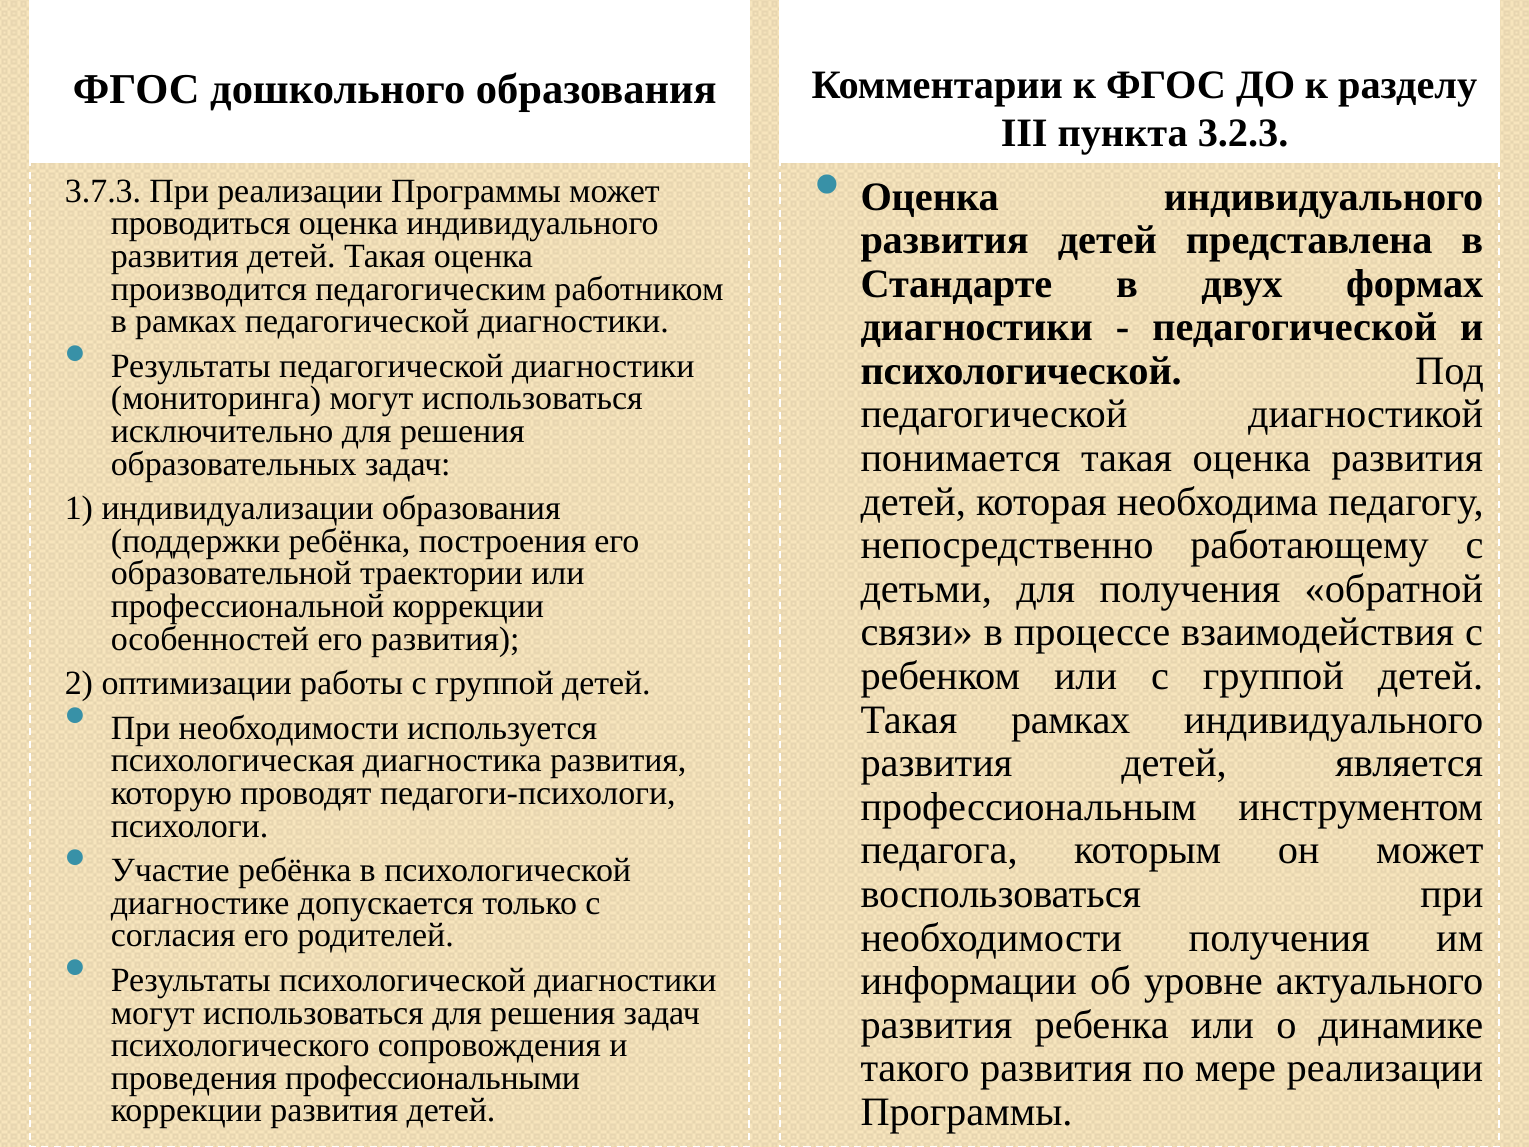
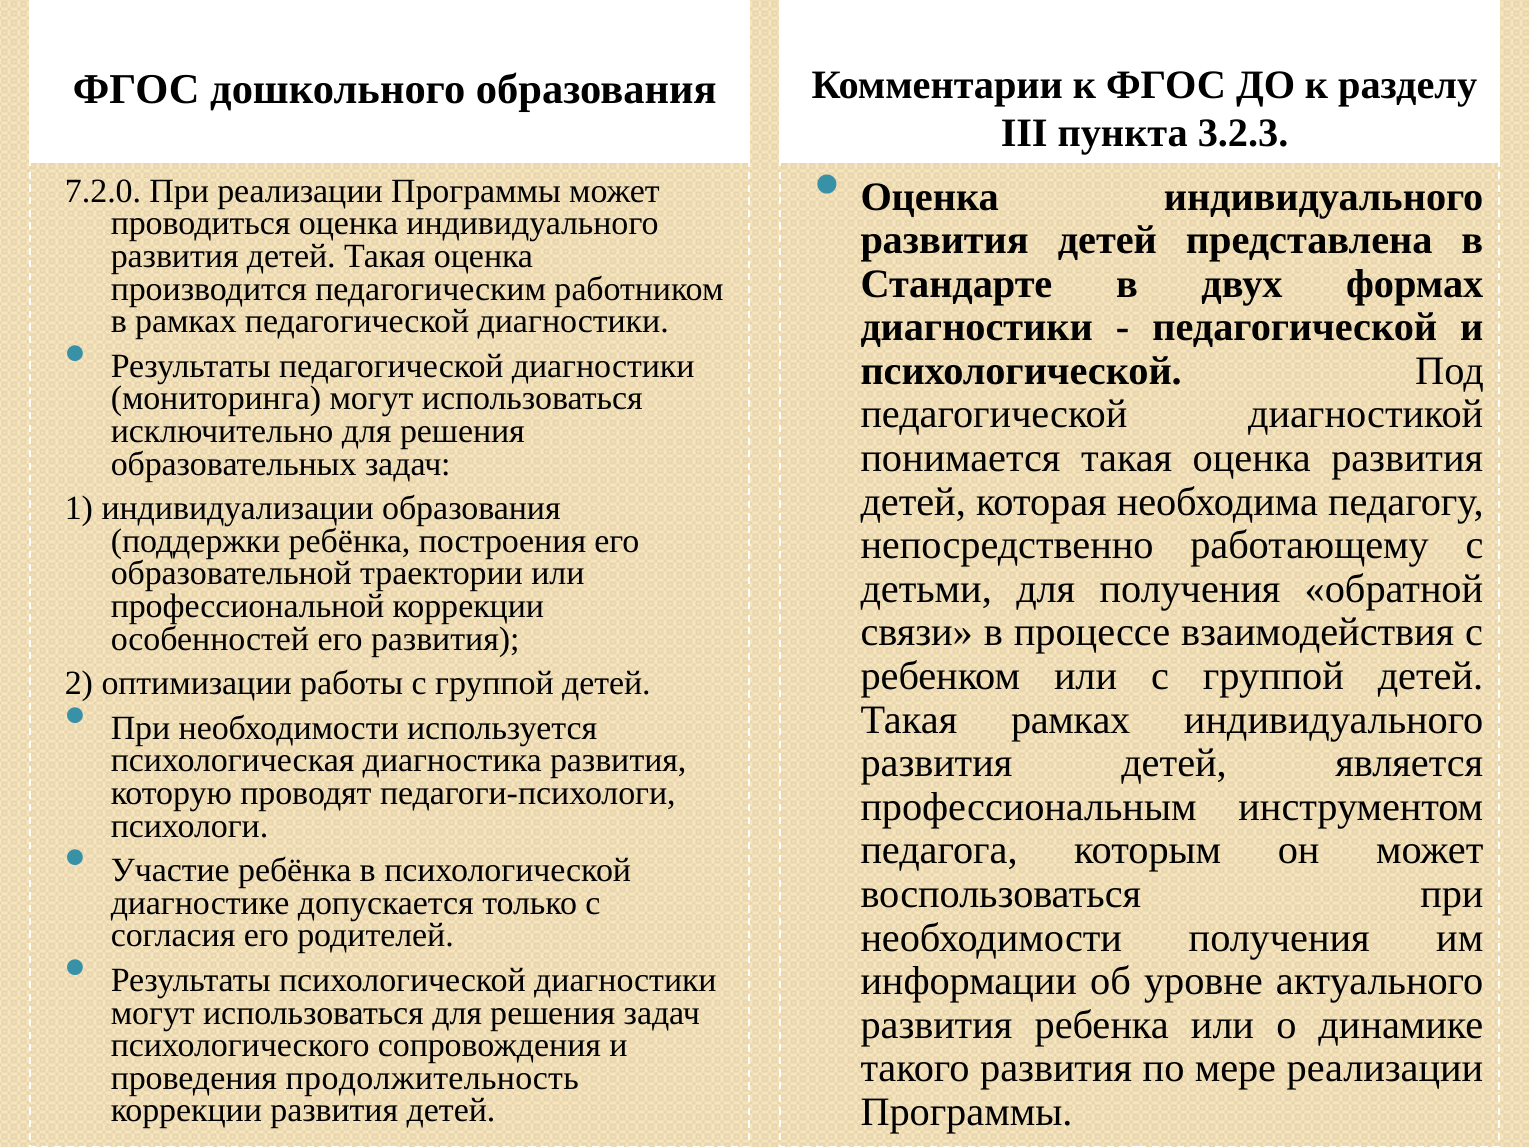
3.7.3: 3.7.3 -> 7.2.0
профессиональными: профессиональными -> продолжительность
